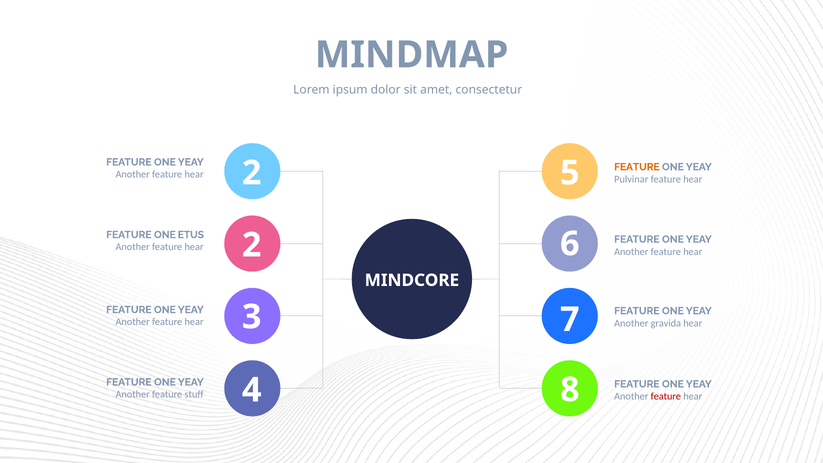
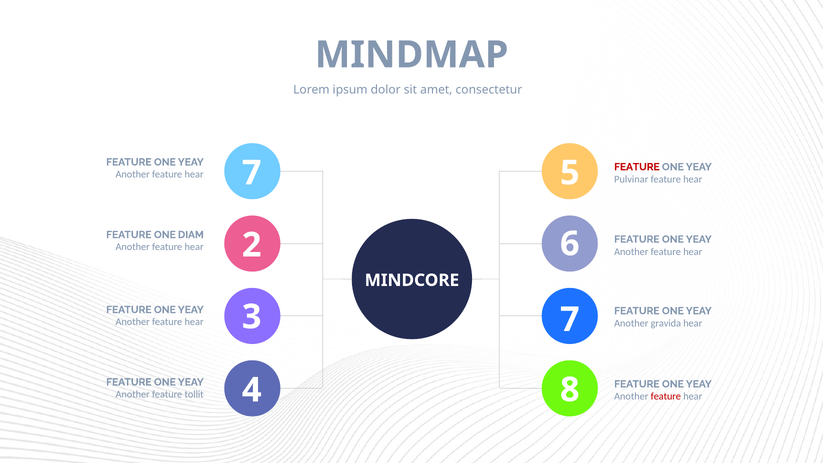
FEATURE at (637, 167) colour: orange -> red
hear 2: 2 -> 7
ETUS: ETUS -> DIAM
stuff: stuff -> tollit
